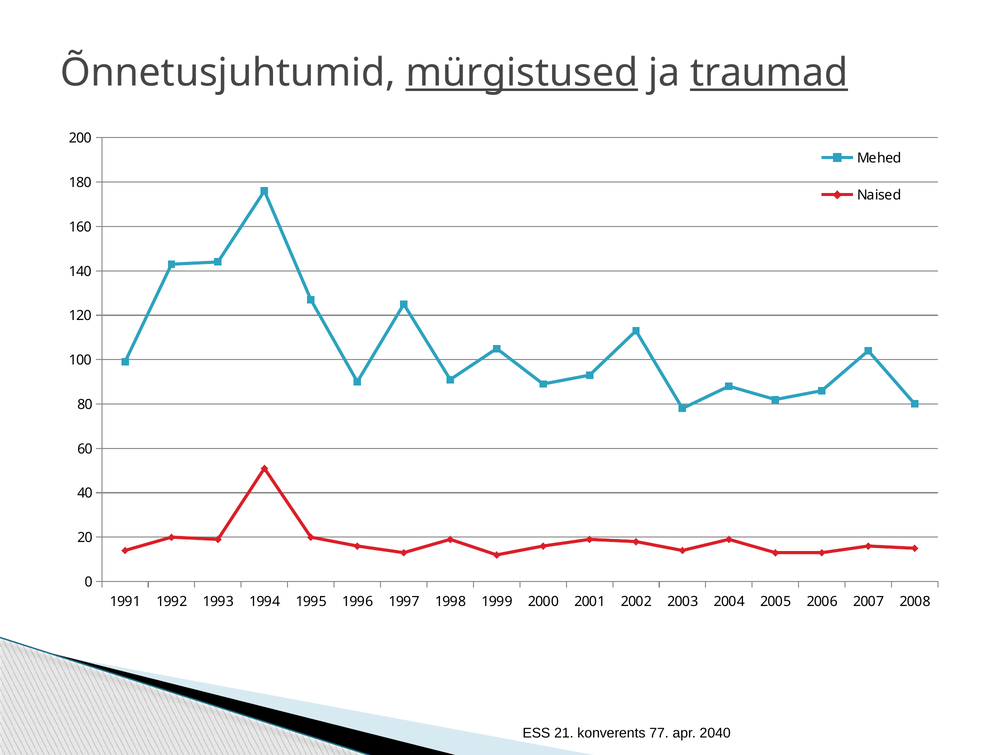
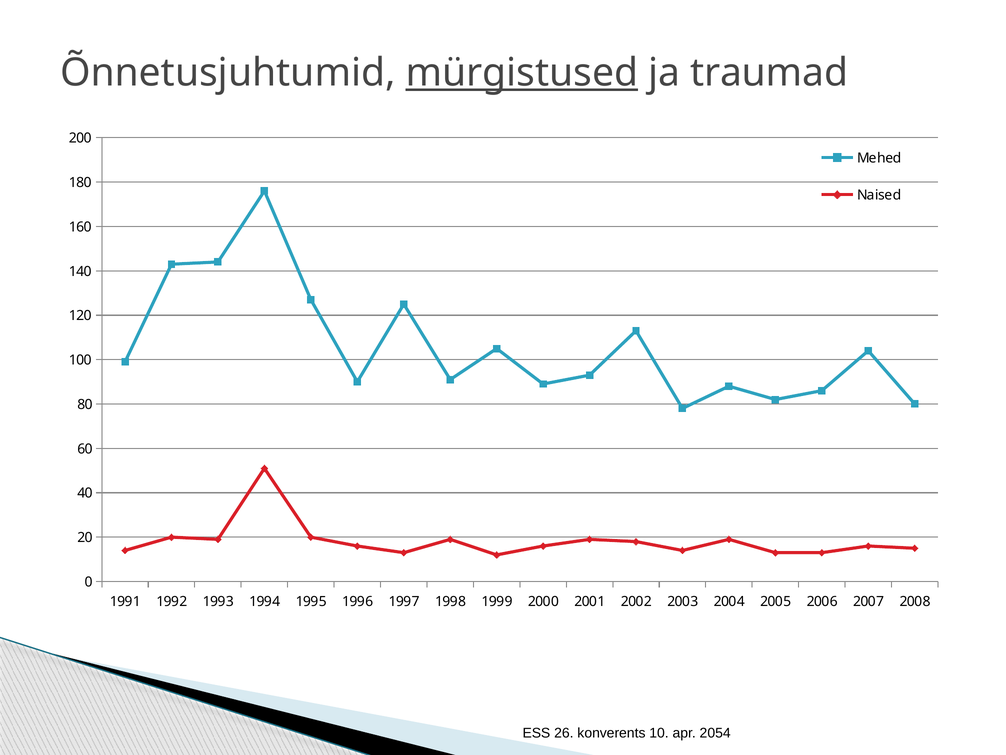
traumad underline: present -> none
21: 21 -> 26
77: 77 -> 10
2040: 2040 -> 2054
